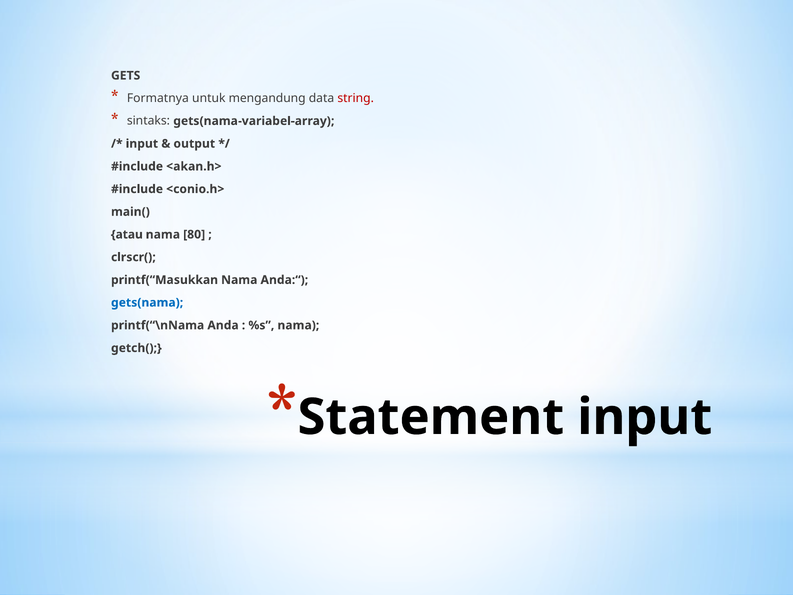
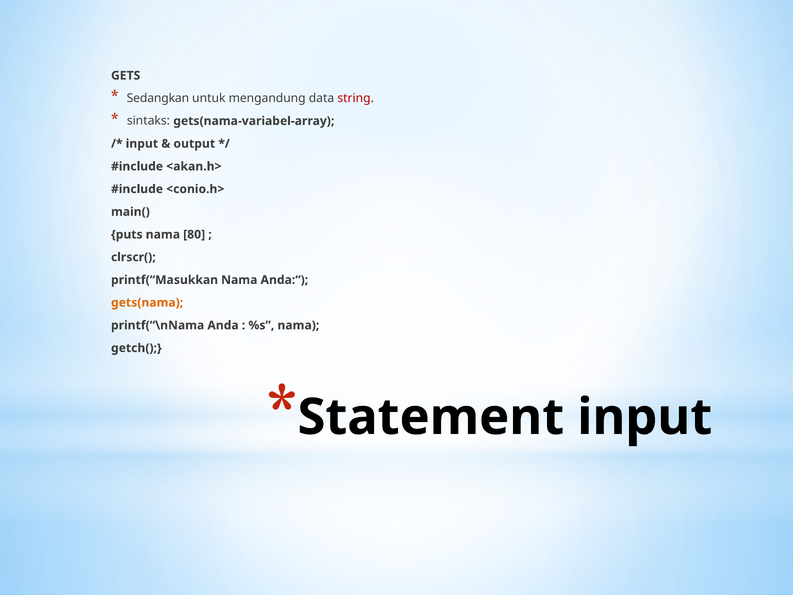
Formatnya: Formatnya -> Sedangkan
atau: atau -> puts
gets(nama colour: blue -> orange
